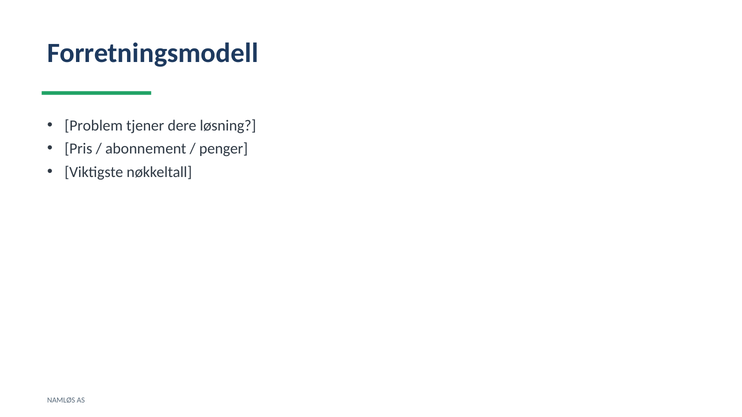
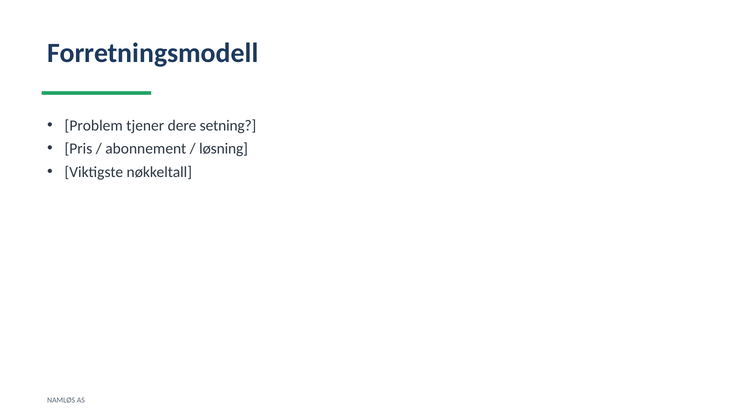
løsning: løsning -> setning
penger: penger -> løsning
